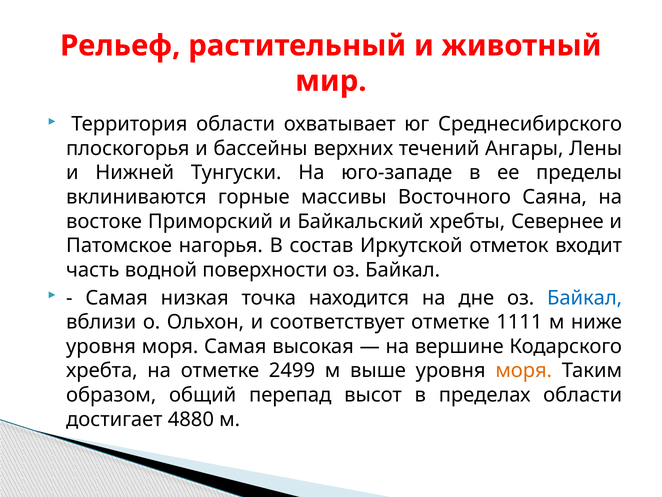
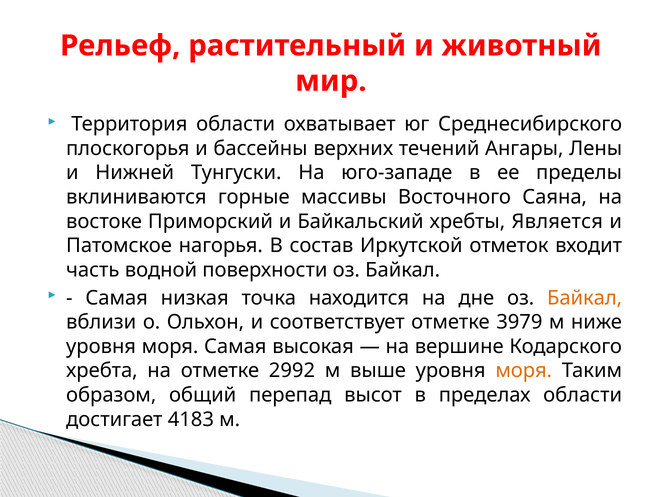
Севернее: Севернее -> Является
Байкал at (585, 298) colour: blue -> orange
1111: 1111 -> 3979
2499: 2499 -> 2992
4880: 4880 -> 4183
